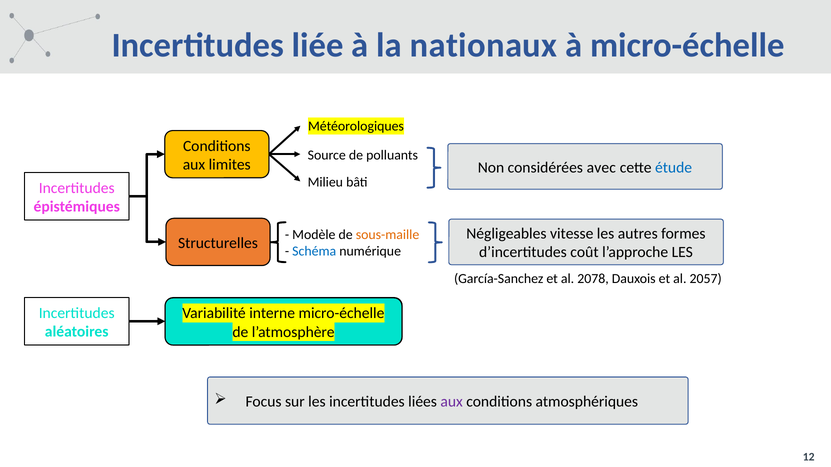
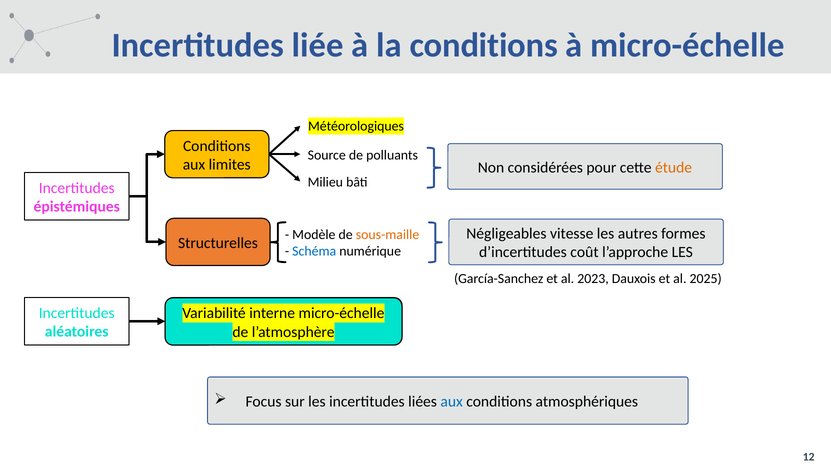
la nationaux: nationaux -> conditions
avec: avec -> pour
étude colour: blue -> orange
2078: 2078 -> 2023
2057: 2057 -> 2025
aux at (452, 402) colour: purple -> blue
